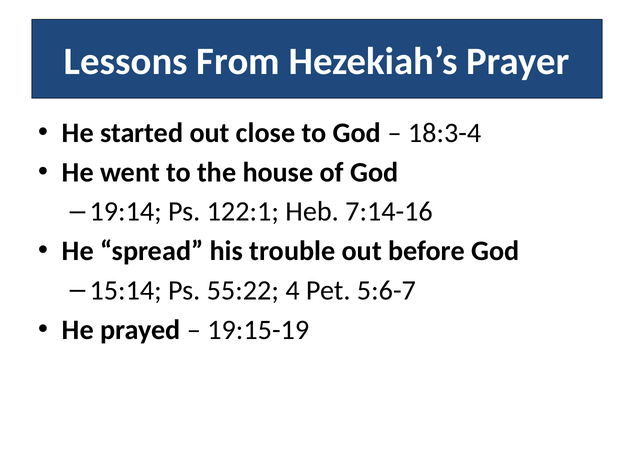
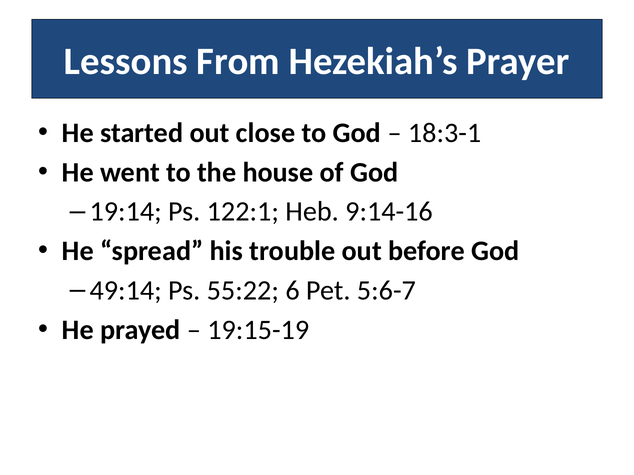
18:3-4: 18:3-4 -> 18:3-1
7:14-16: 7:14-16 -> 9:14-16
15:14: 15:14 -> 49:14
4: 4 -> 6
